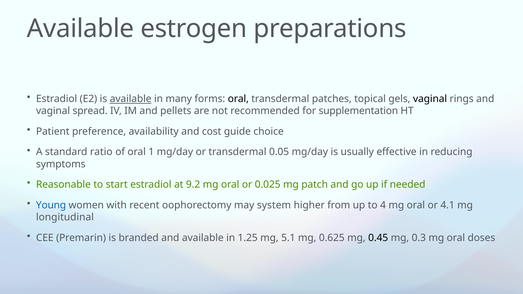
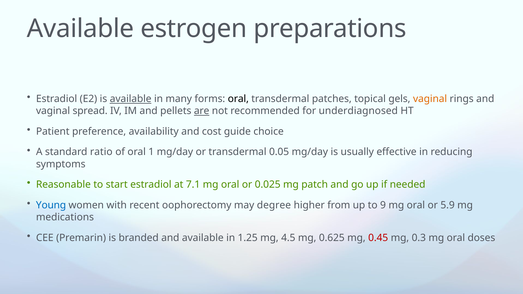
vaginal at (430, 99) colour: black -> orange
are underline: none -> present
supplementation: supplementation -> underdiagnosed
9.2: 9.2 -> 7.1
system: system -> degree
4: 4 -> 9
4.1: 4.1 -> 5.9
longitudinal: longitudinal -> medications
5.1: 5.1 -> 4.5
0.45 colour: black -> red
